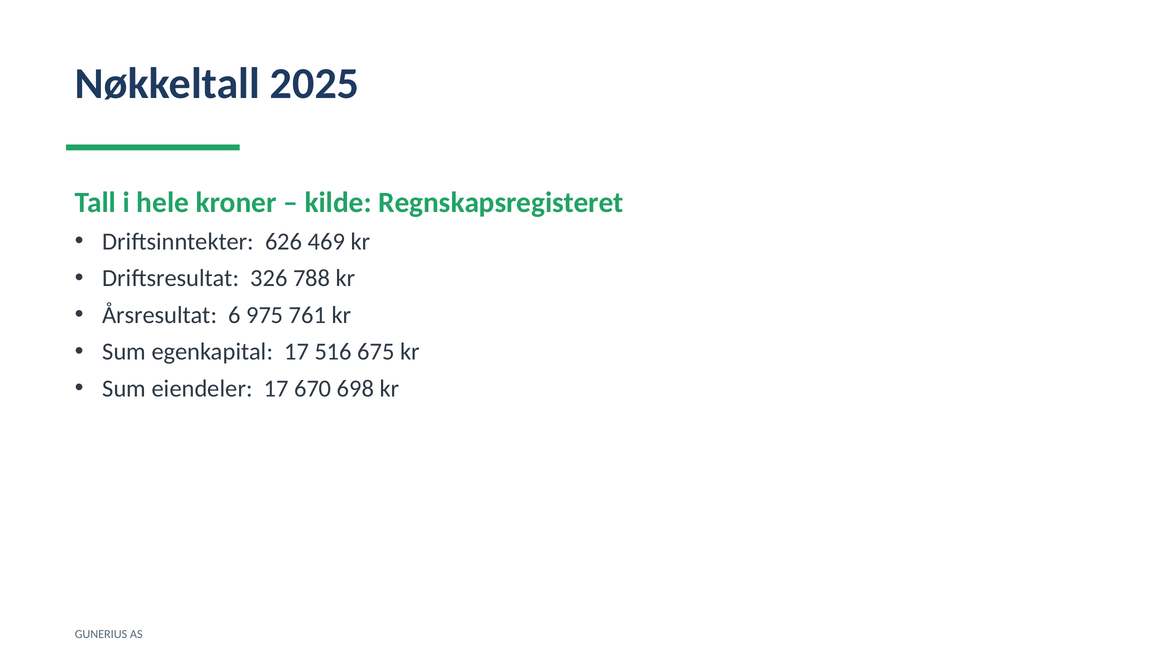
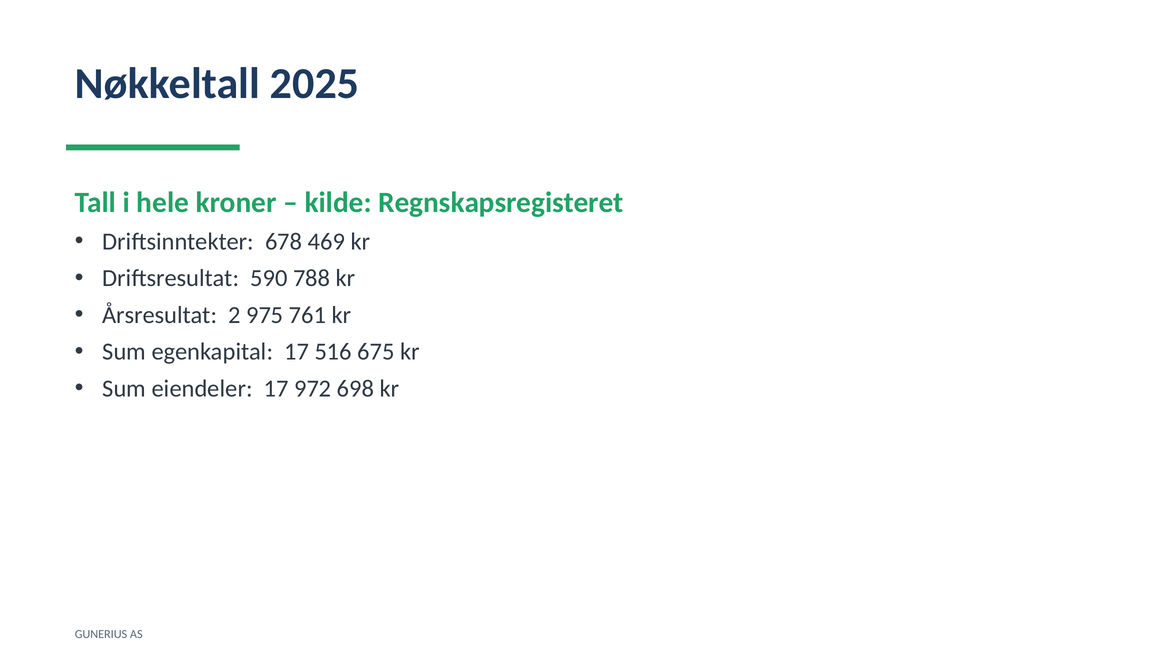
626: 626 -> 678
326: 326 -> 590
6: 6 -> 2
670: 670 -> 972
